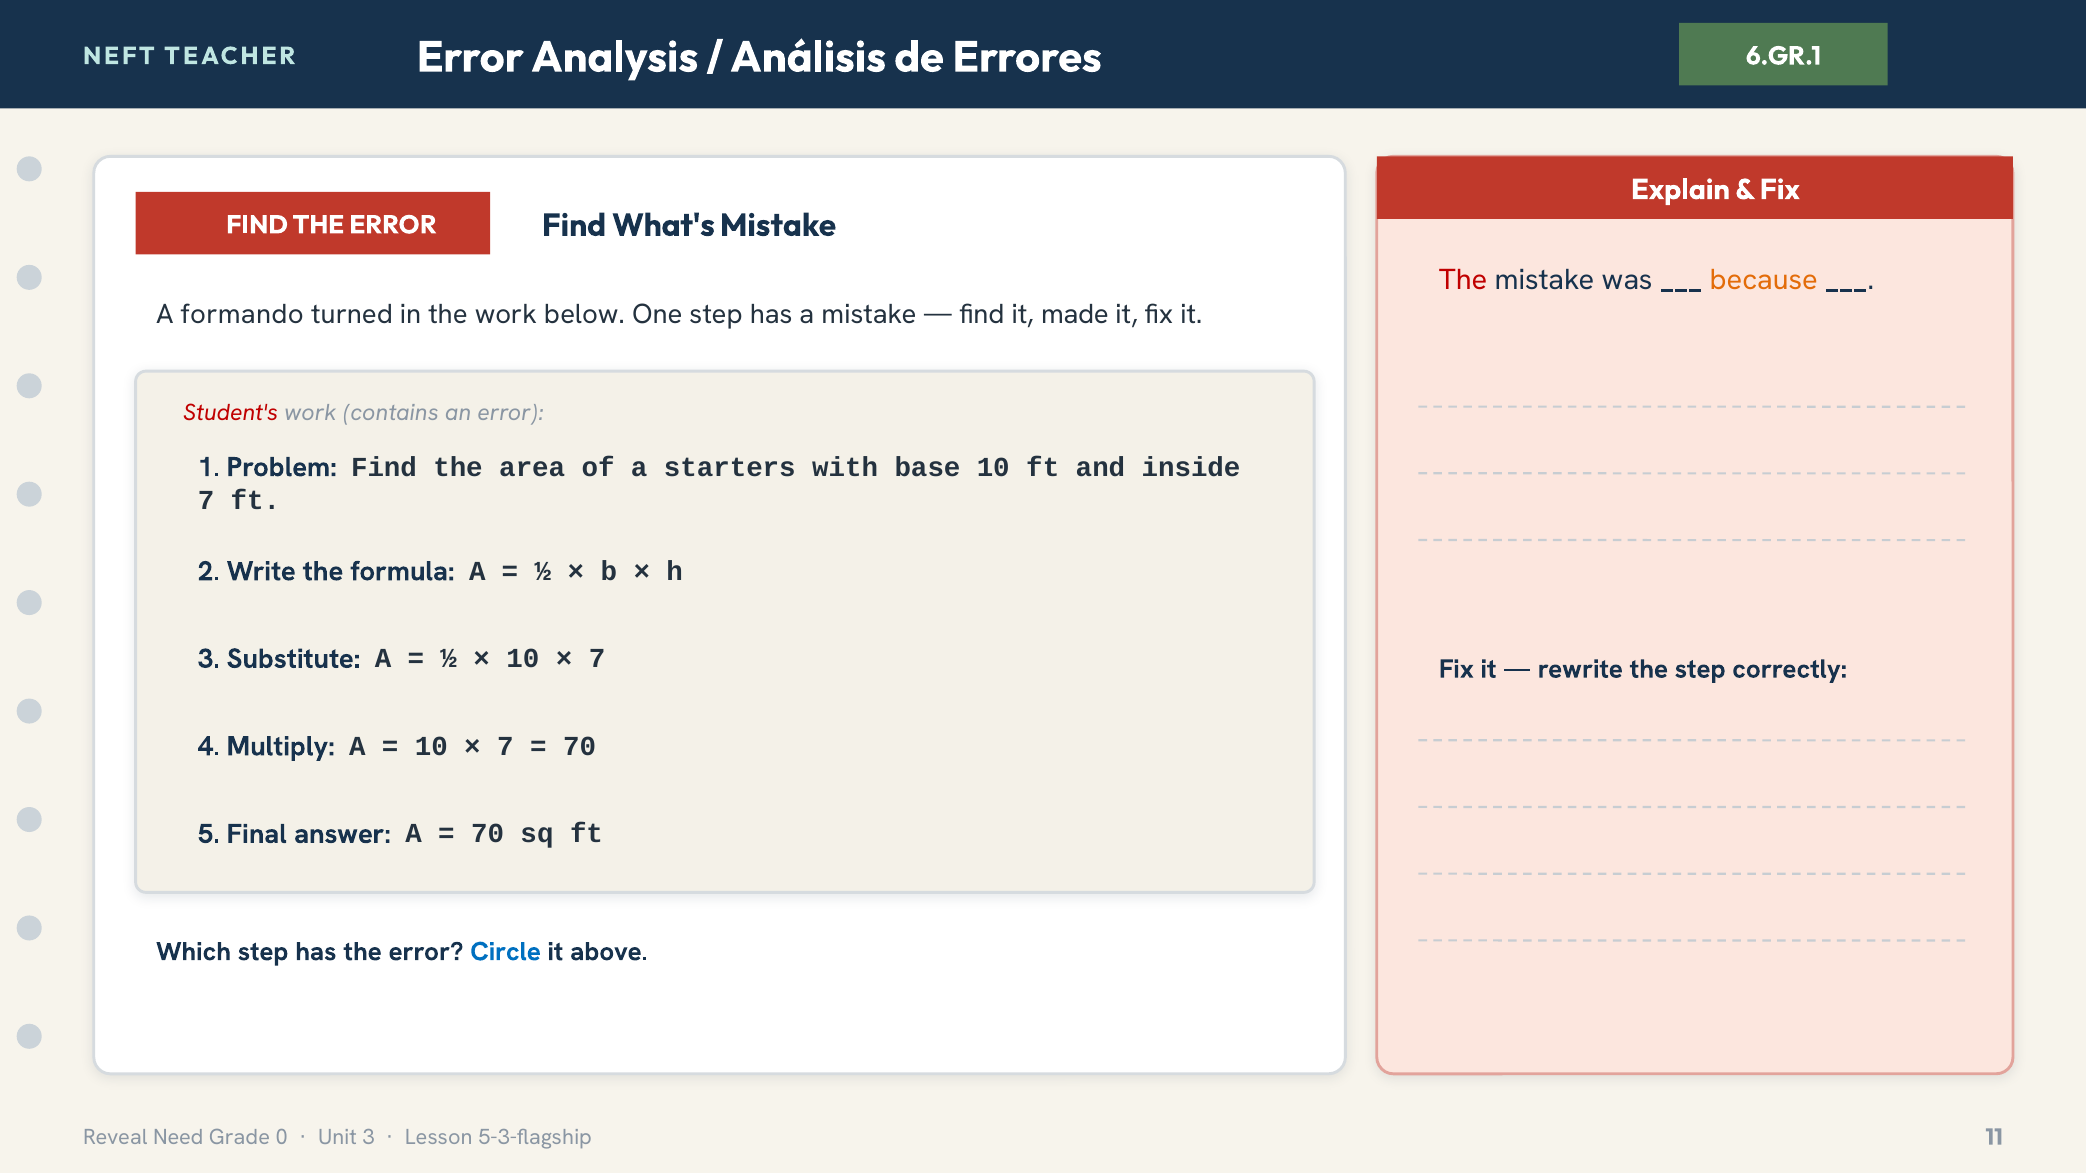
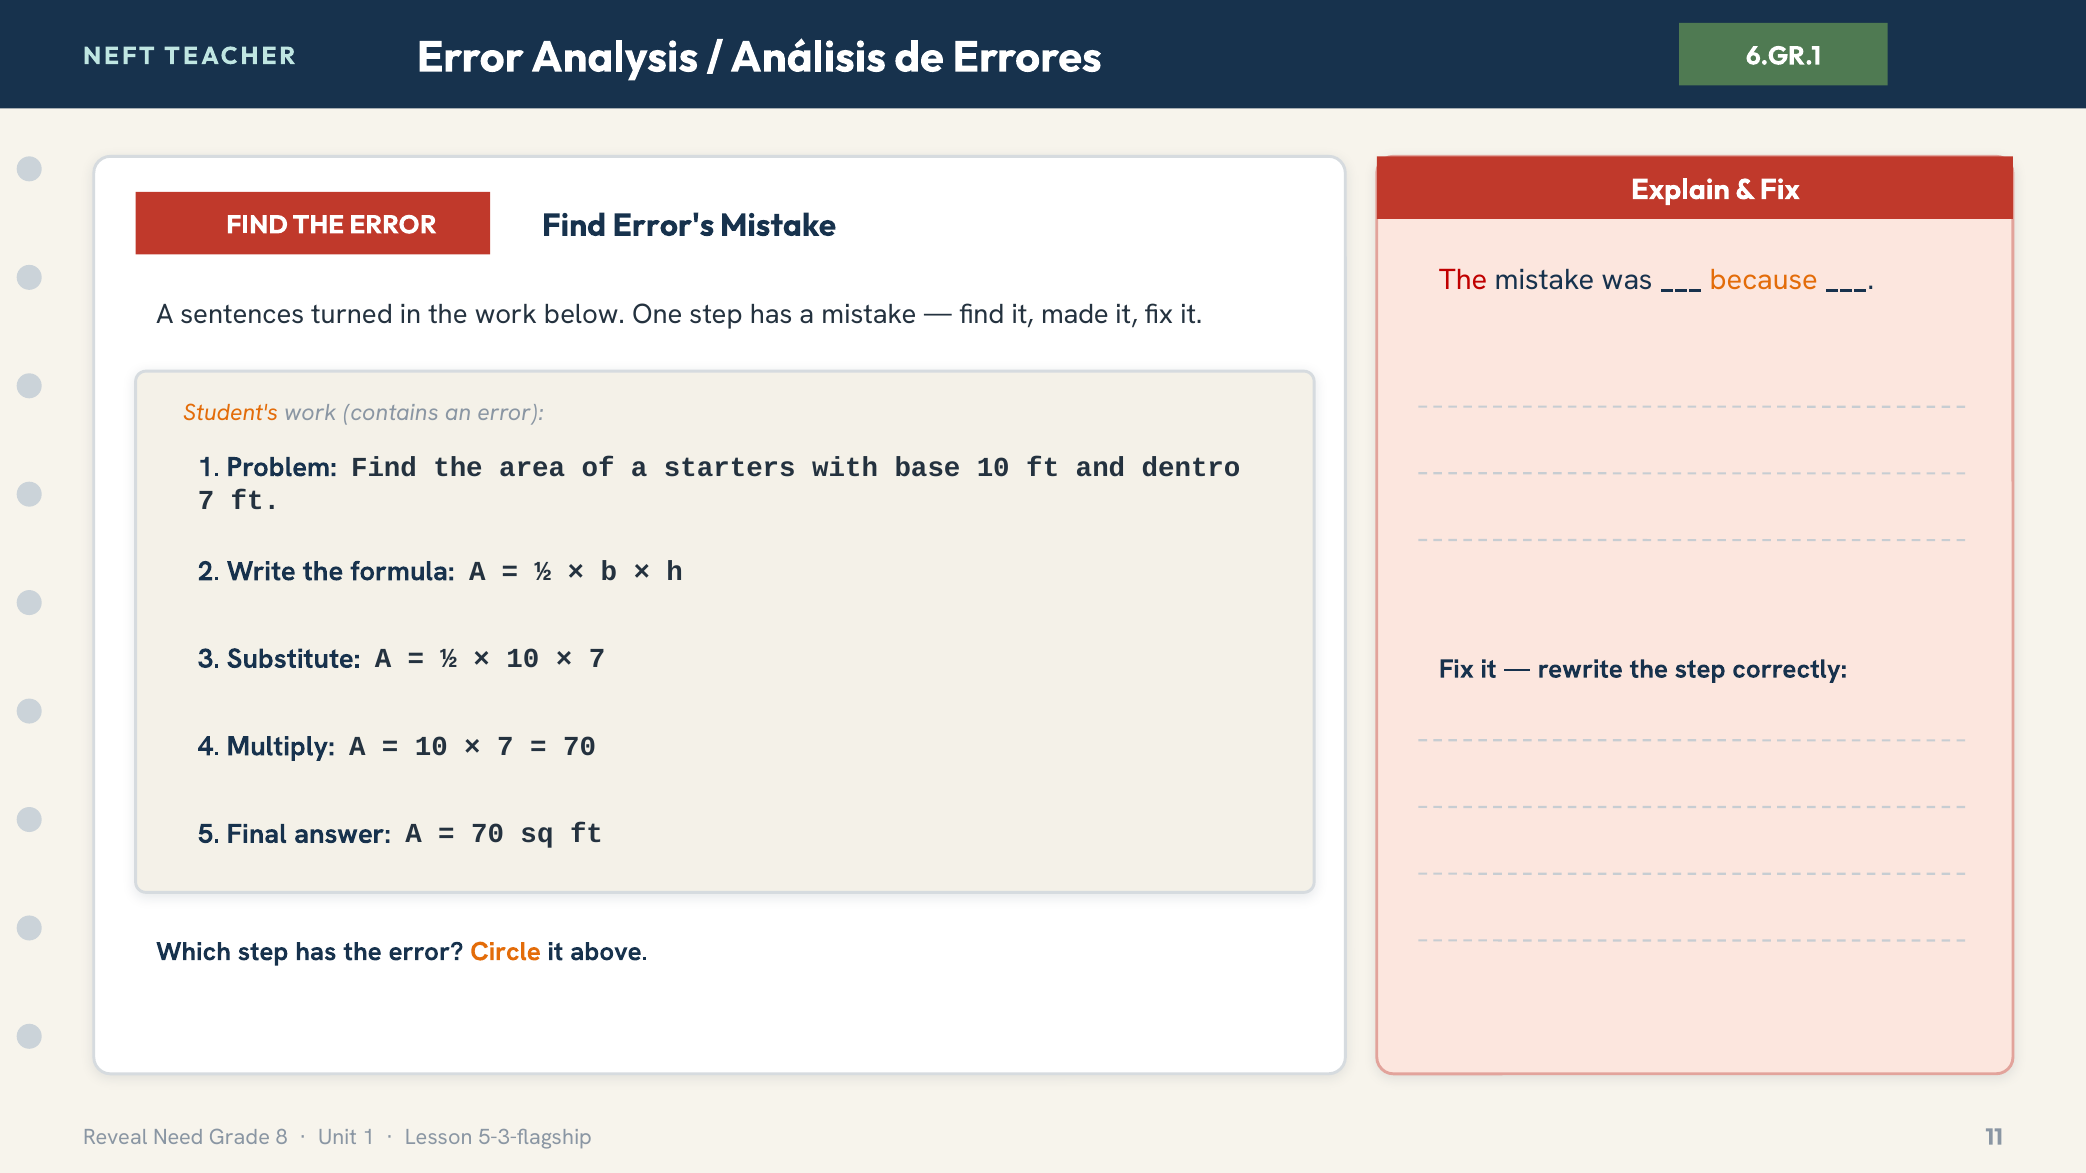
What's: What's -> Error's
formando: formando -> sentences
Student's colour: red -> orange
inside: inside -> dentro
Circle colour: blue -> orange
0: 0 -> 8
Unit 3: 3 -> 1
